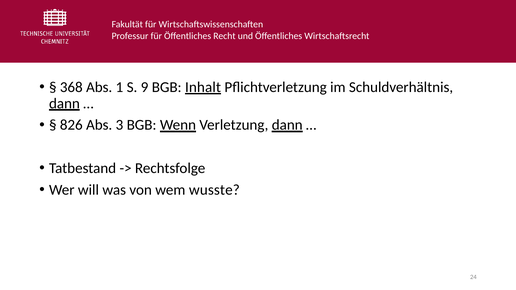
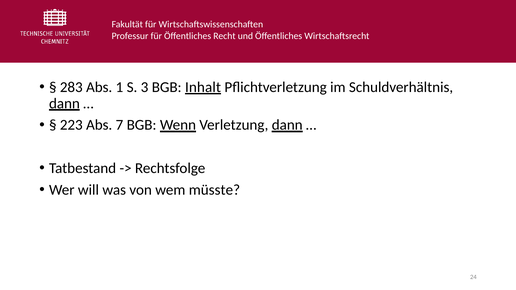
368: 368 -> 283
9: 9 -> 3
826: 826 -> 223
3: 3 -> 7
wusste: wusste -> müsste
